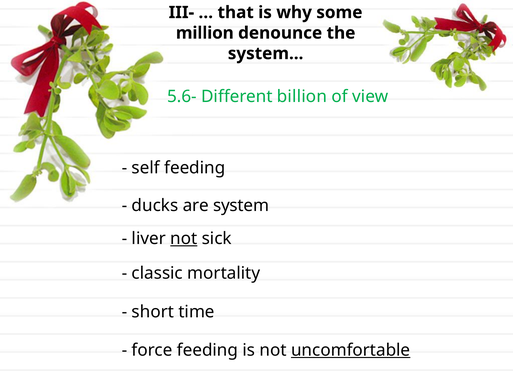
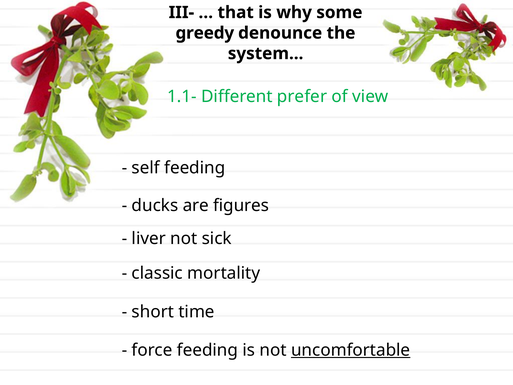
million: million -> greedy
5.6-: 5.6- -> 1.1-
billion: billion -> prefer
are system: system -> figures
not at (184, 238) underline: present -> none
